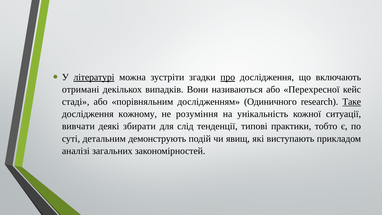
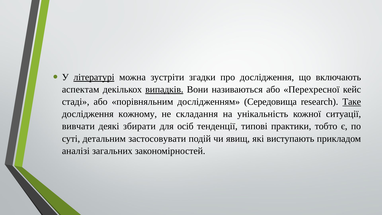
про underline: present -> none
отримані: отримані -> аспектам
випадків underline: none -> present
Одиничного: Одиничного -> Середовища
розуміння: розуміння -> складання
слід: слід -> осіб
демонструють: демонструють -> застосовувати
